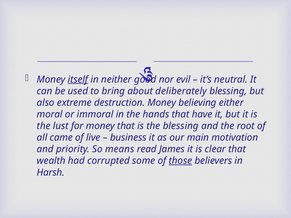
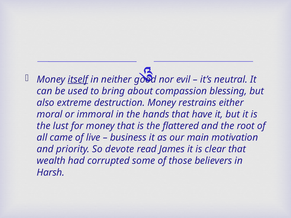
deliberately: deliberately -> compassion
believing: believing -> restrains
the blessing: blessing -> flattered
means: means -> devote
those underline: present -> none
